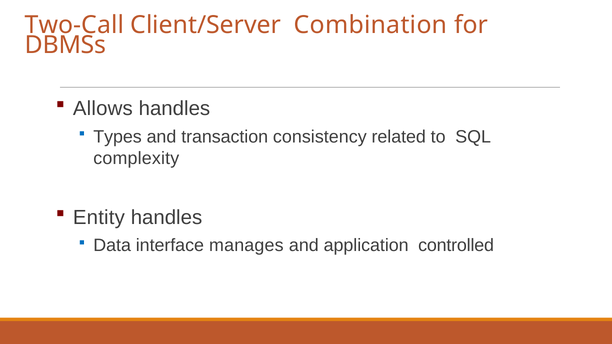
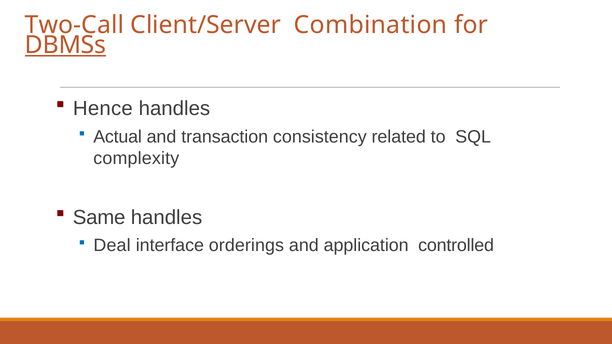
DBMSs underline: none -> present
Allows: Allows -> Hence
Types: Types -> Actual
Entity: Entity -> Same
Data: Data -> Deal
manages: manages -> orderings
